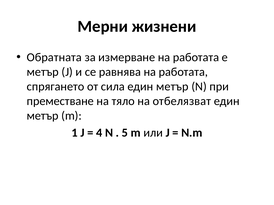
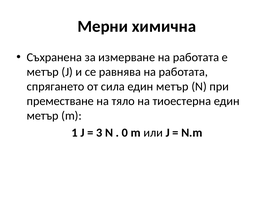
жизнени: жизнени -> химична
Обратната: Обратната -> Съхранена
отбелязват: отбелязват -> тиоестерна
4: 4 -> 3
5: 5 -> 0
